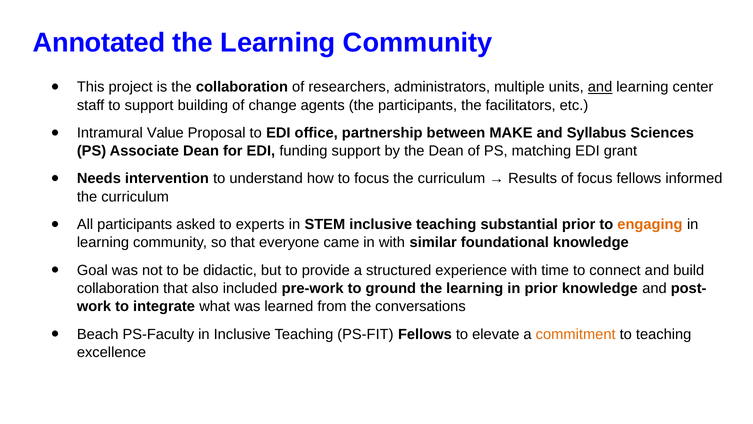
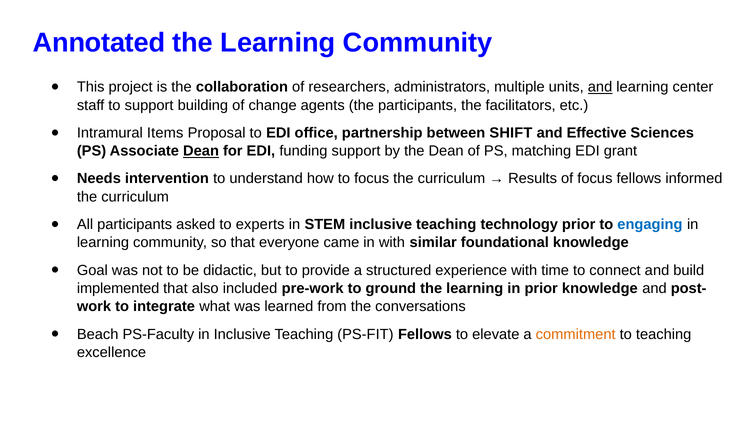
Value: Value -> Items
MAKE: MAKE -> SHIFT
Syllabus: Syllabus -> Effective
Dean at (201, 151) underline: none -> present
substantial: substantial -> technology
engaging colour: orange -> blue
collaboration at (118, 288): collaboration -> implemented
